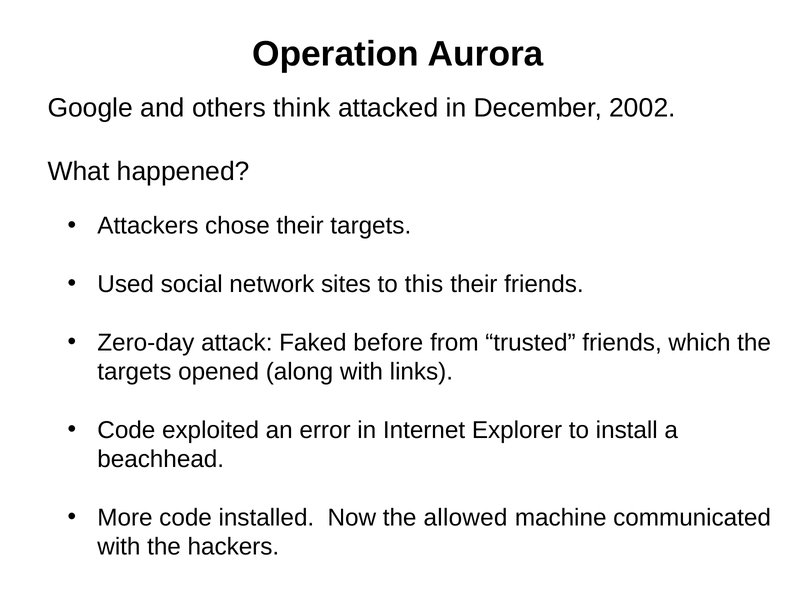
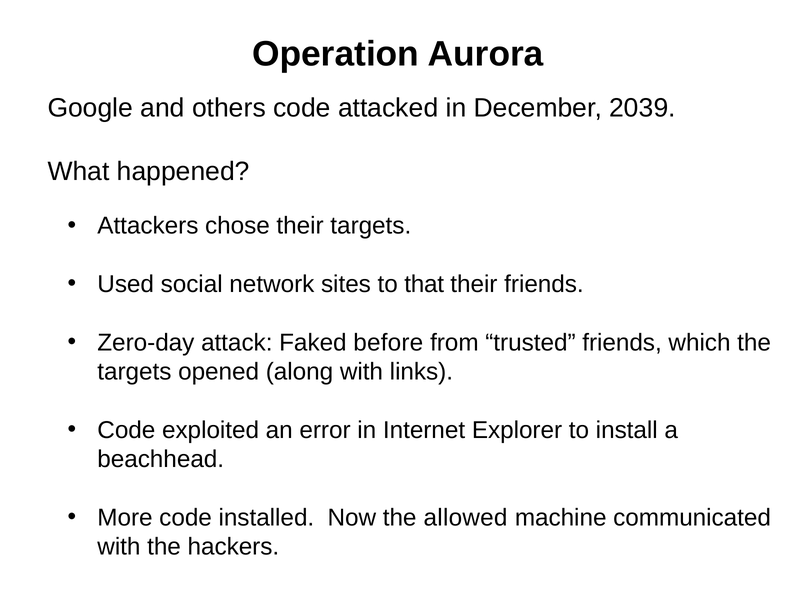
others think: think -> code
2002: 2002 -> 2039
this: this -> that
